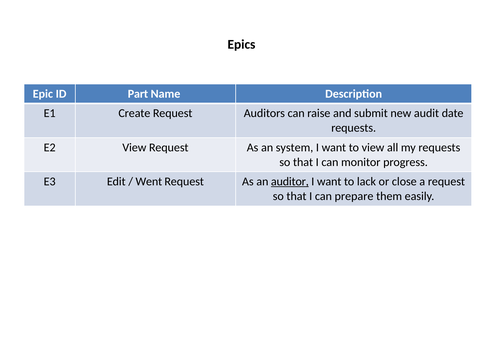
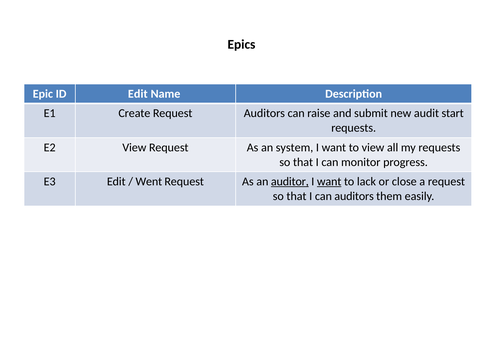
ID Part: Part -> Edit
date: date -> start
want at (329, 182) underline: none -> present
can prepare: prepare -> auditors
